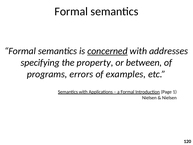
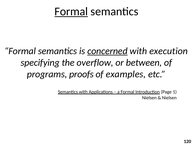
Formal at (71, 11) underline: none -> present
addresses: addresses -> execution
property: property -> overflow
errors: errors -> proofs
